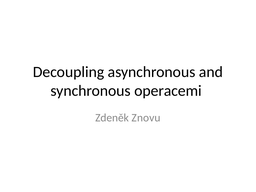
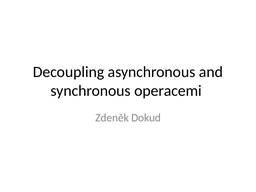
Znovu: Znovu -> Dokud
